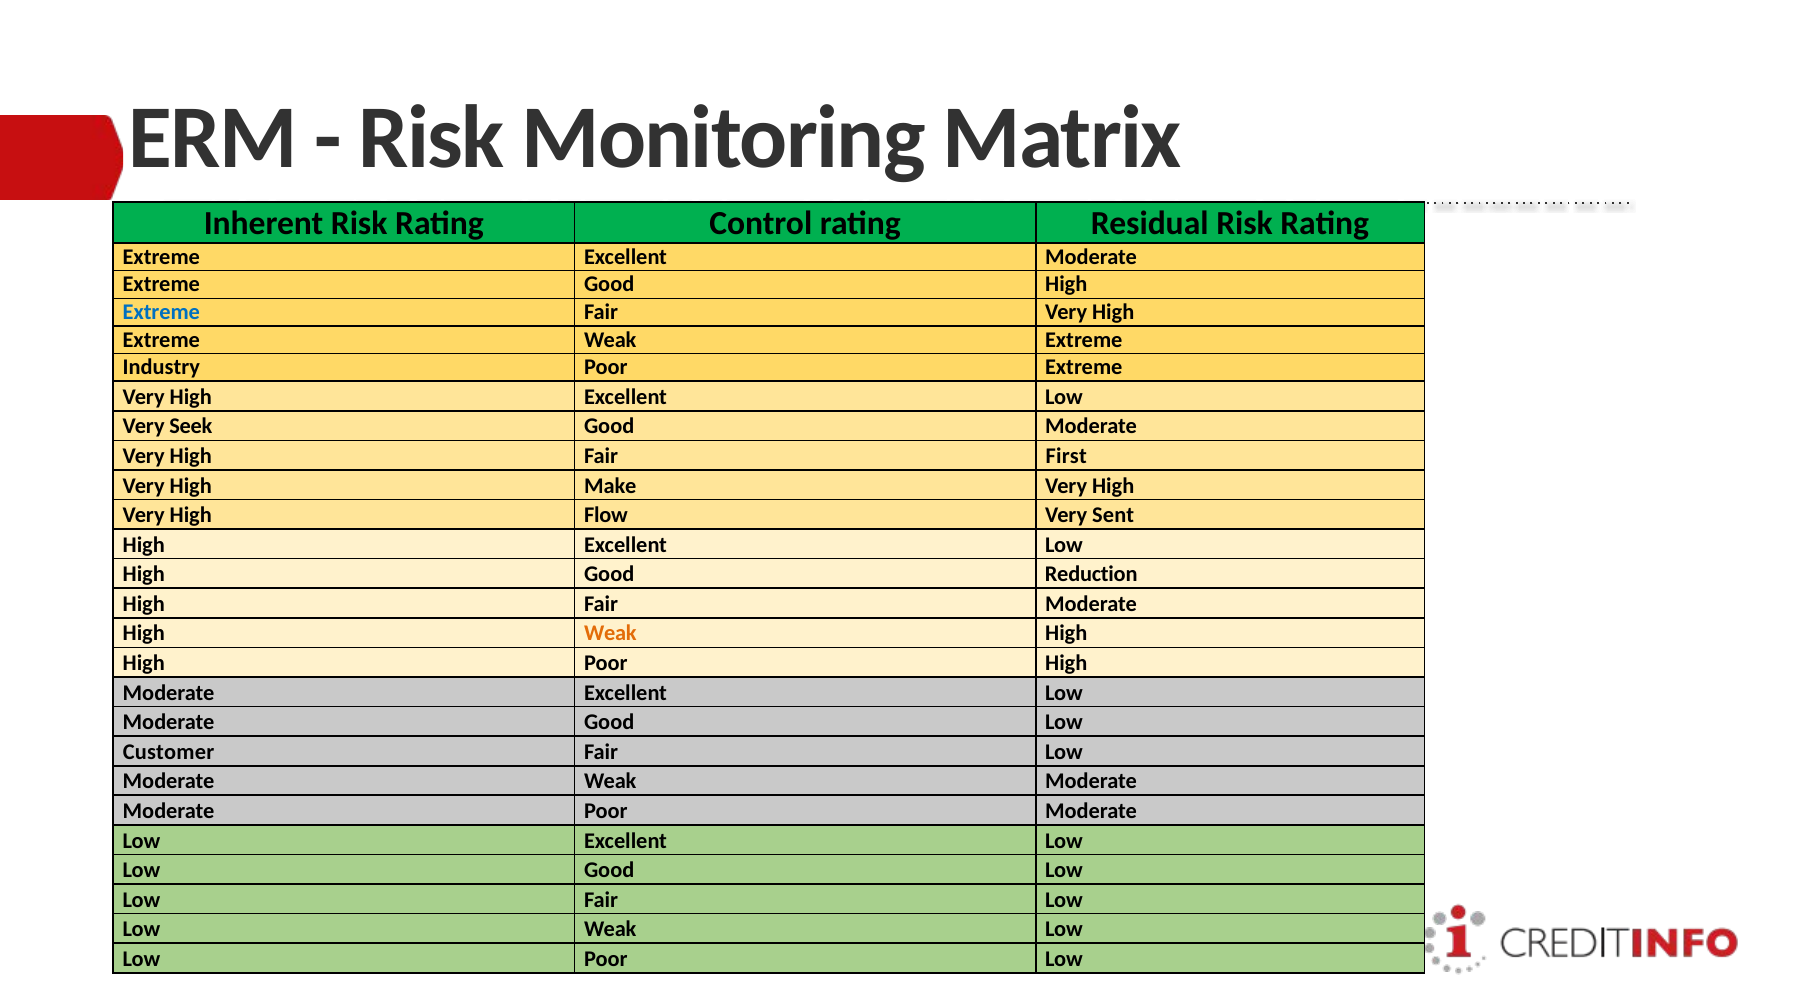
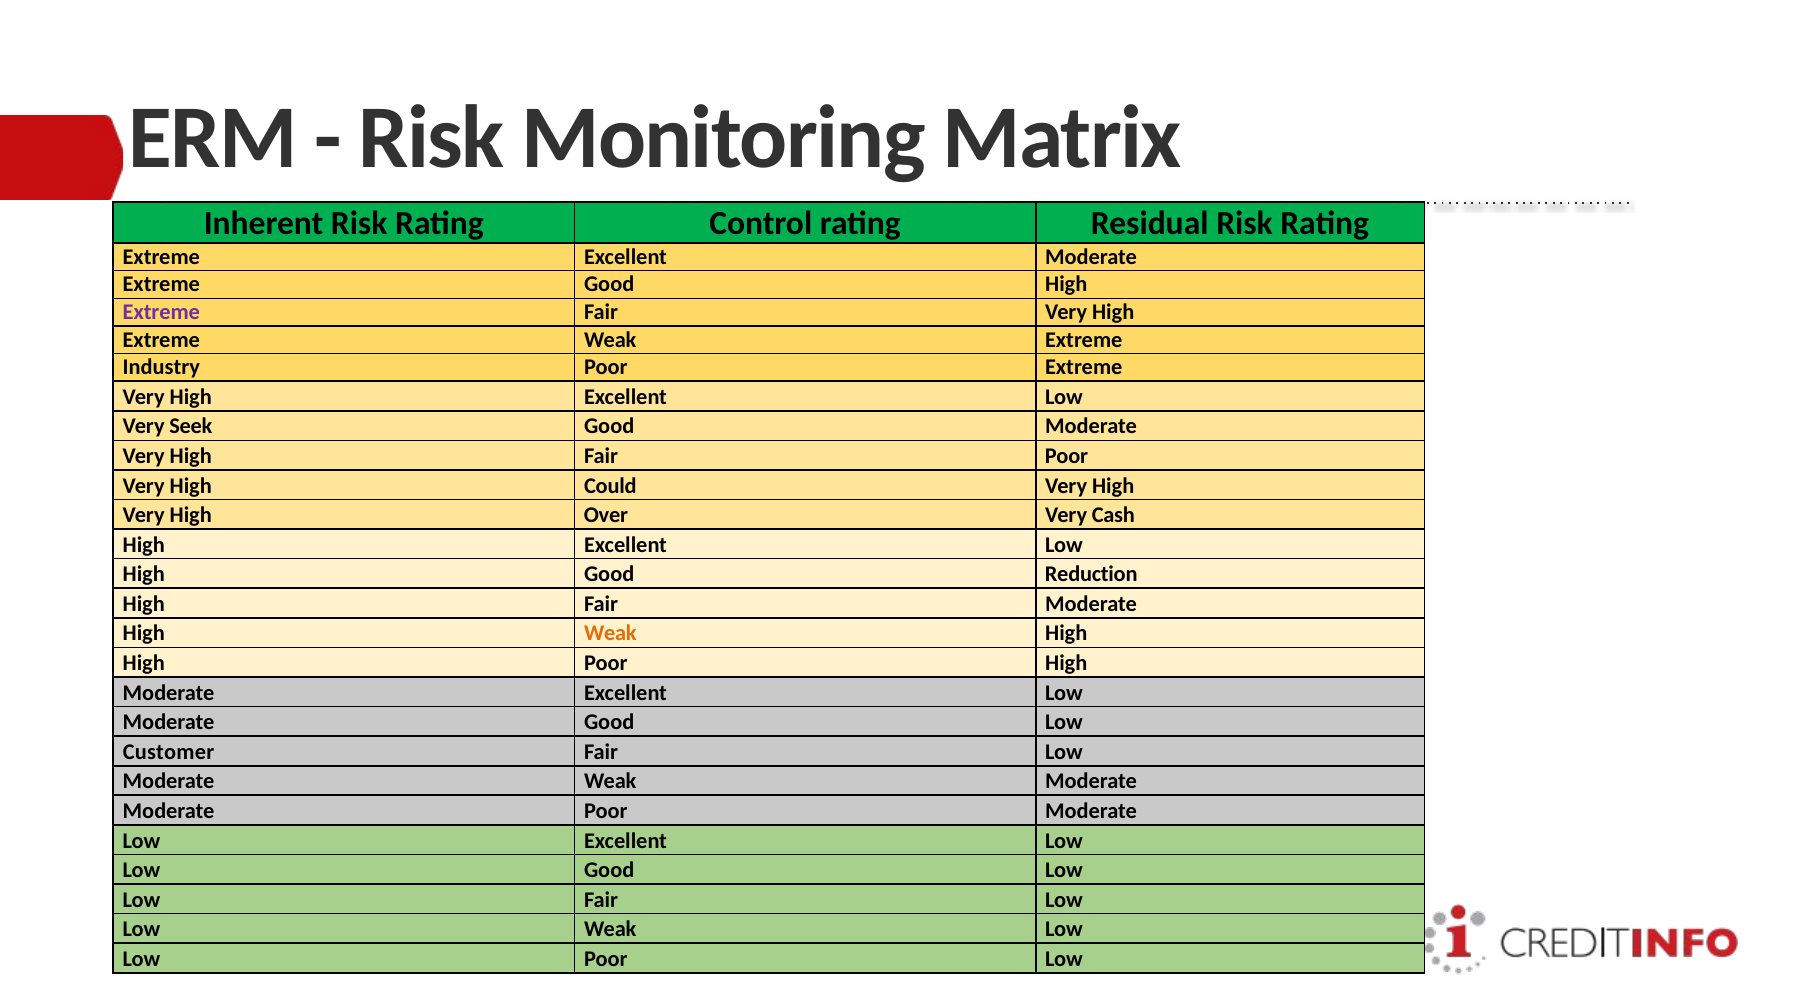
Extreme at (161, 312) colour: blue -> purple
Fair First: First -> Poor
Make: Make -> Could
Flow: Flow -> Over
Sent: Sent -> Cash
